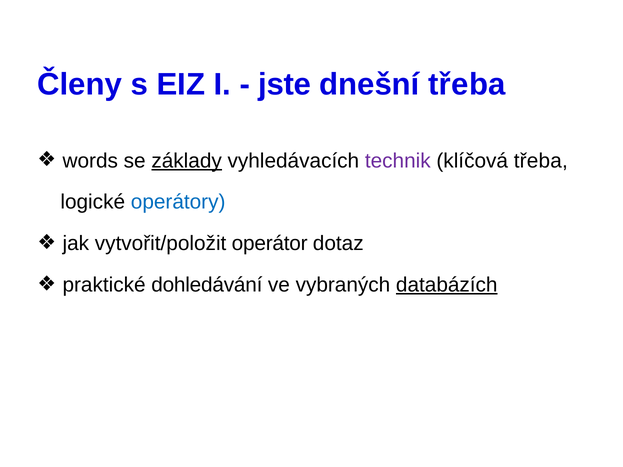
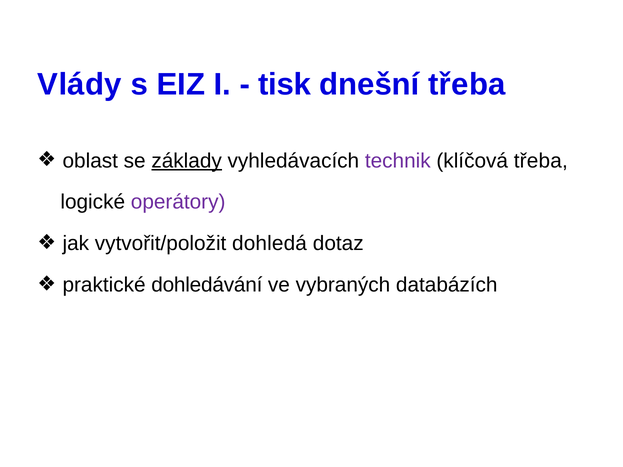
Členy: Členy -> Vlády
jste: jste -> tisk
words: words -> oblast
operátory colour: blue -> purple
operátor: operátor -> dohledá
databázích underline: present -> none
